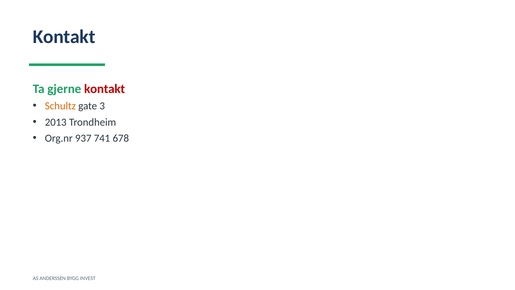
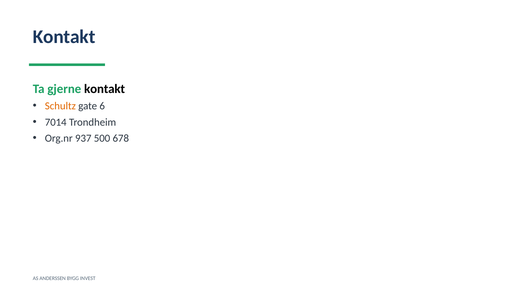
kontakt at (105, 89) colour: red -> black
3: 3 -> 6
2013: 2013 -> 7014
741: 741 -> 500
